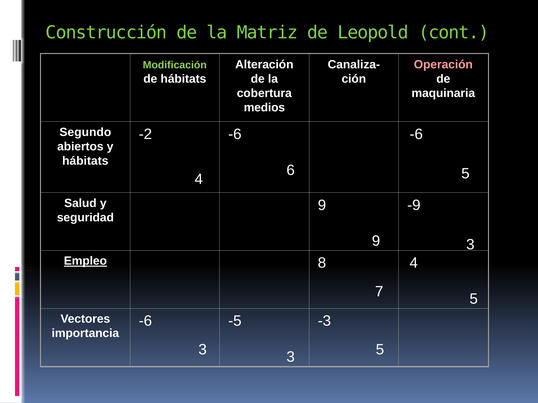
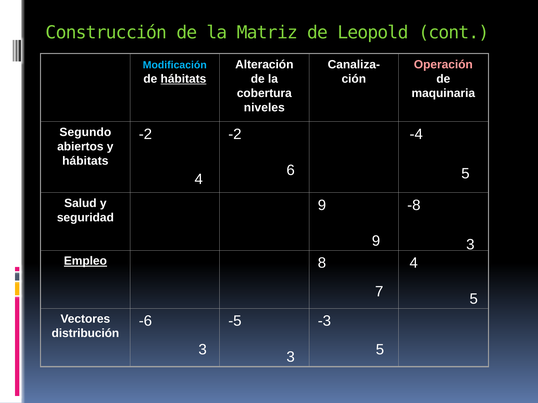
Modificación colour: light green -> light blue
hábitats at (183, 79) underline: none -> present
medios: medios -> niveles
-6 at (235, 134): -6 -> -2
-6 at (416, 134): -6 -> -4
-9: -9 -> -8
importancia: importancia -> distribución
